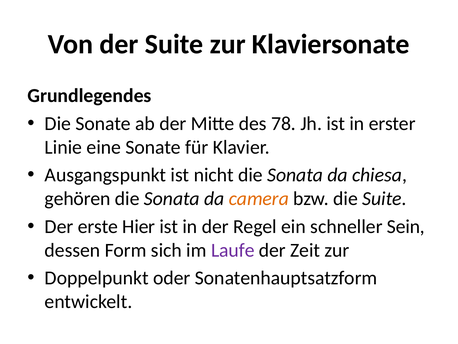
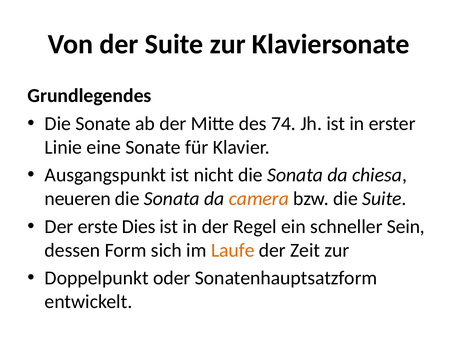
78: 78 -> 74
gehören: gehören -> neueren
Hier: Hier -> Dies
Laufe colour: purple -> orange
